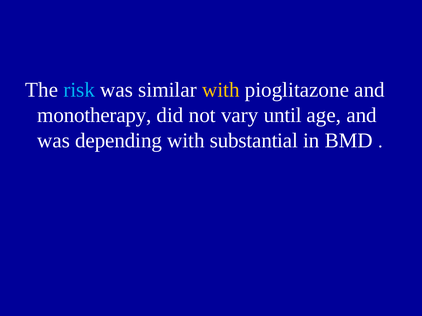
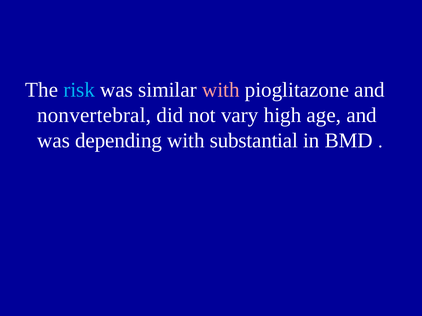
with at (221, 90) colour: yellow -> pink
monotherapy: monotherapy -> nonvertebral
until: until -> high
